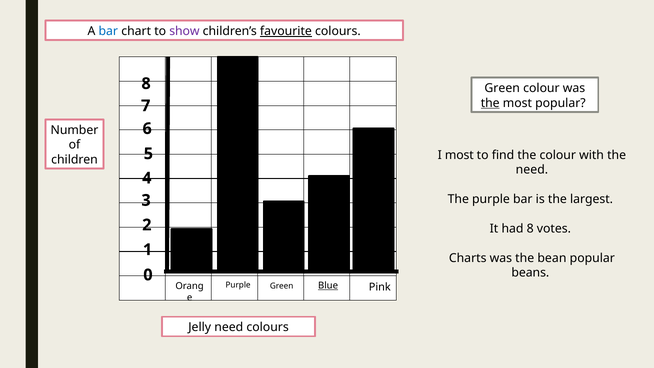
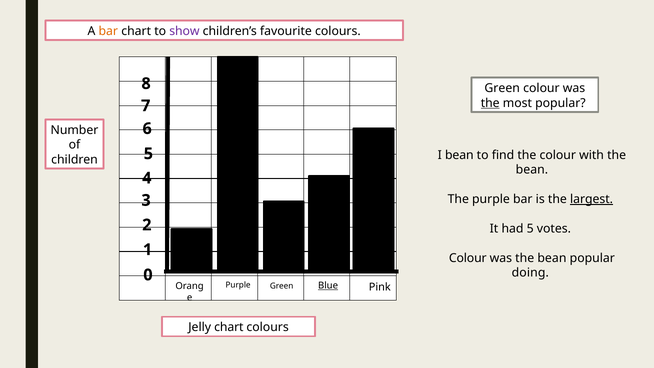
bar at (108, 31) colour: blue -> orange
favourite underline: present -> none
I most: most -> bean
need at (532, 170): need -> bean
largest underline: none -> present
had 8: 8 -> 5
Charts at (468, 258): Charts -> Colour
beans: beans -> doing
Jelly need: need -> chart
